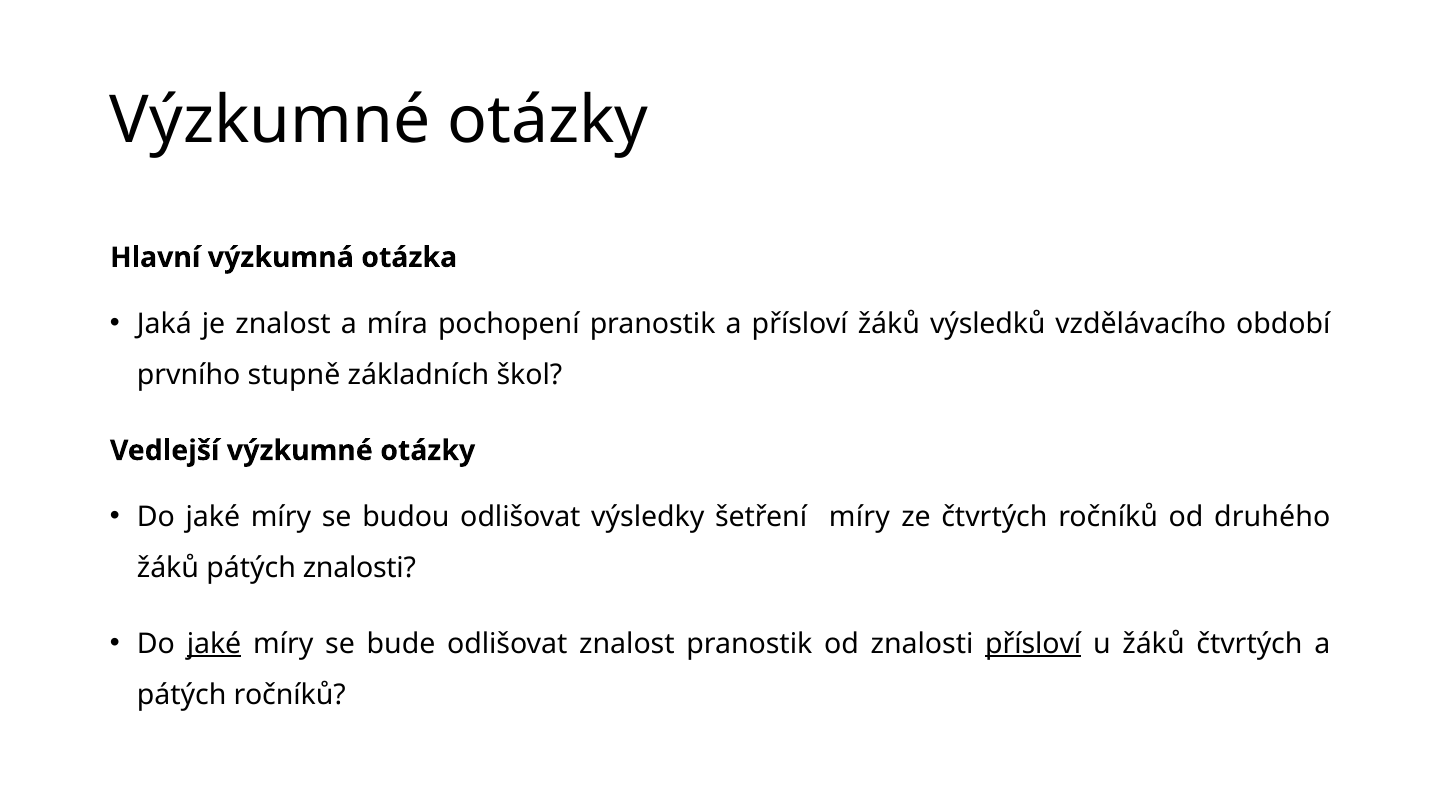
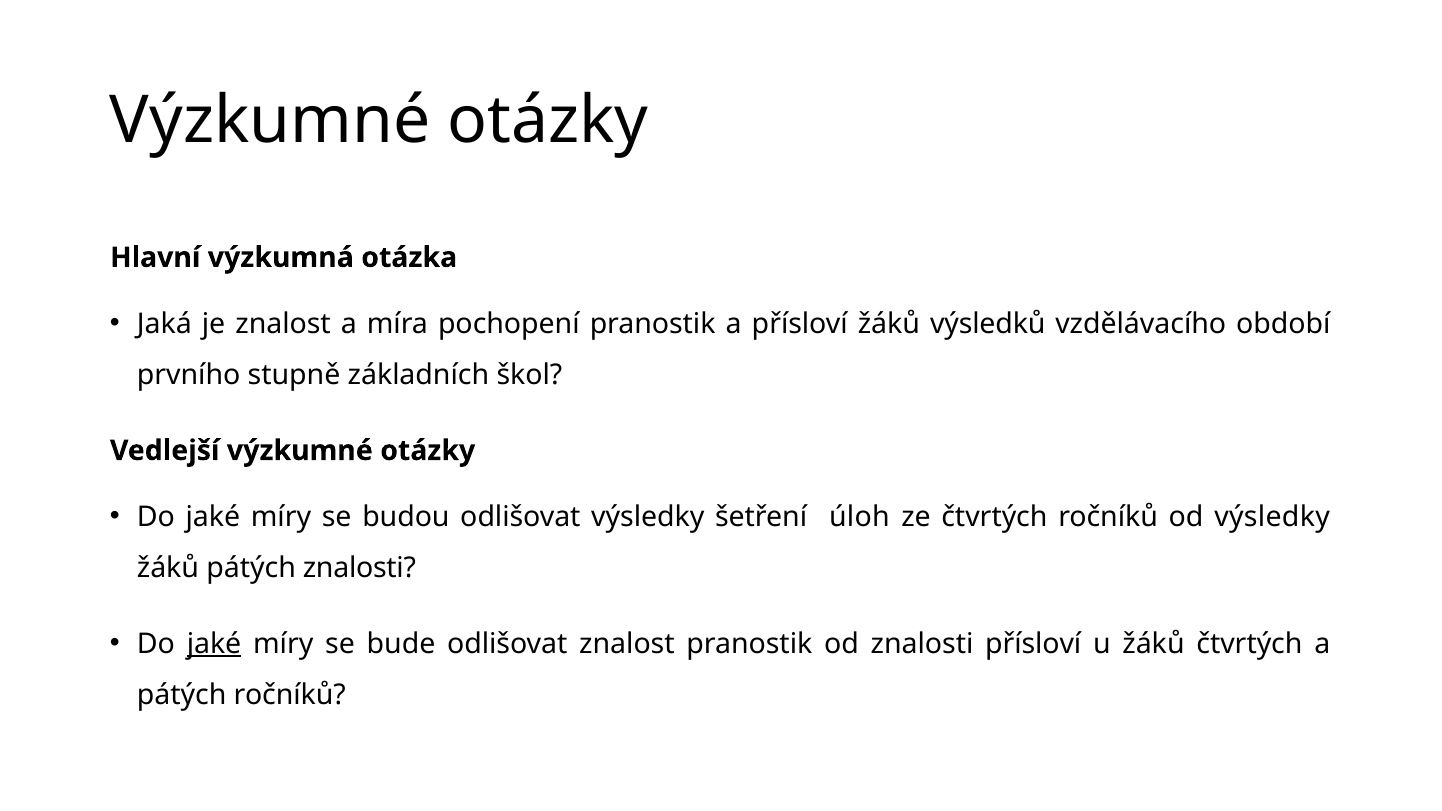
šetření míry: míry -> úloh
od druhého: druhého -> výsledky
přísloví at (1033, 644) underline: present -> none
